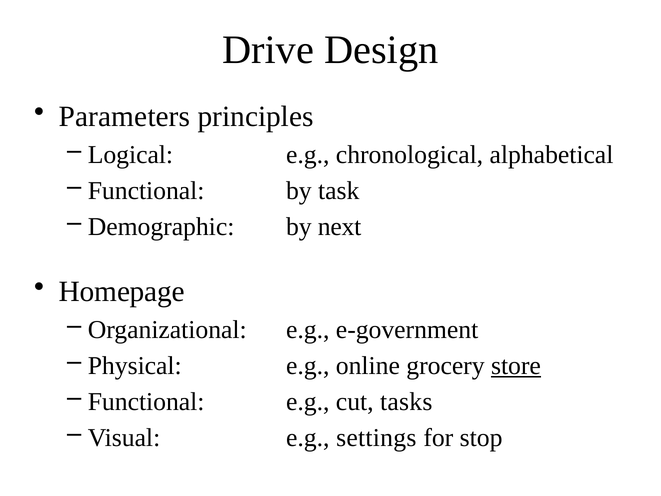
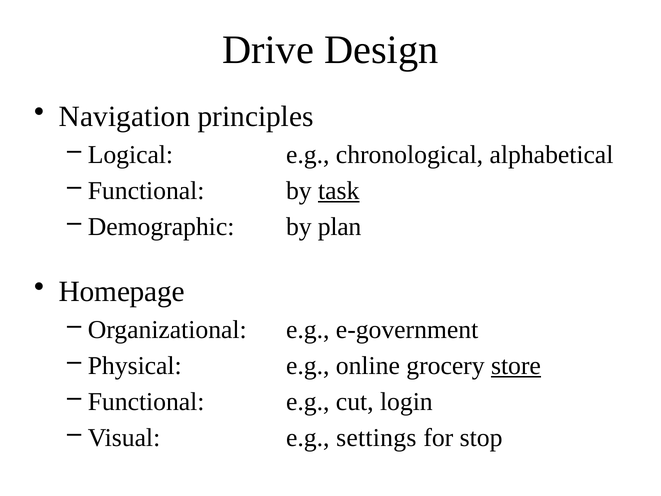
Parameters: Parameters -> Navigation
task underline: none -> present
next: next -> plan
tasks: tasks -> login
